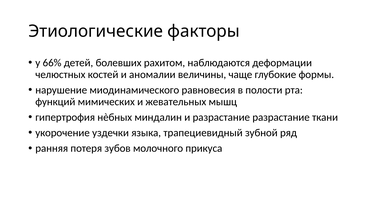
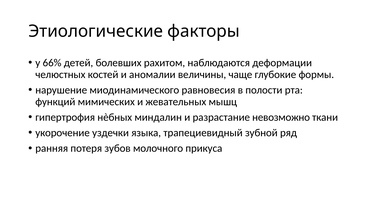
разрастание разрастание: разрастание -> невозможно
